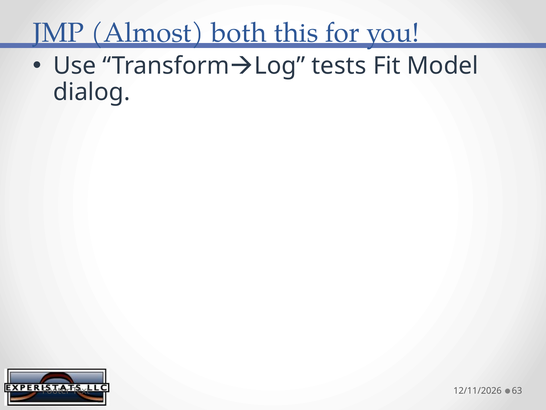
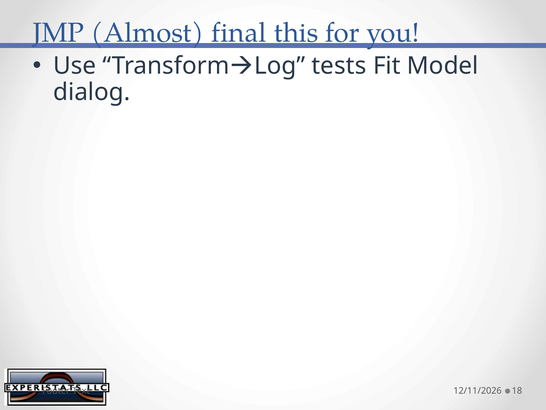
both: both -> final
63: 63 -> 18
